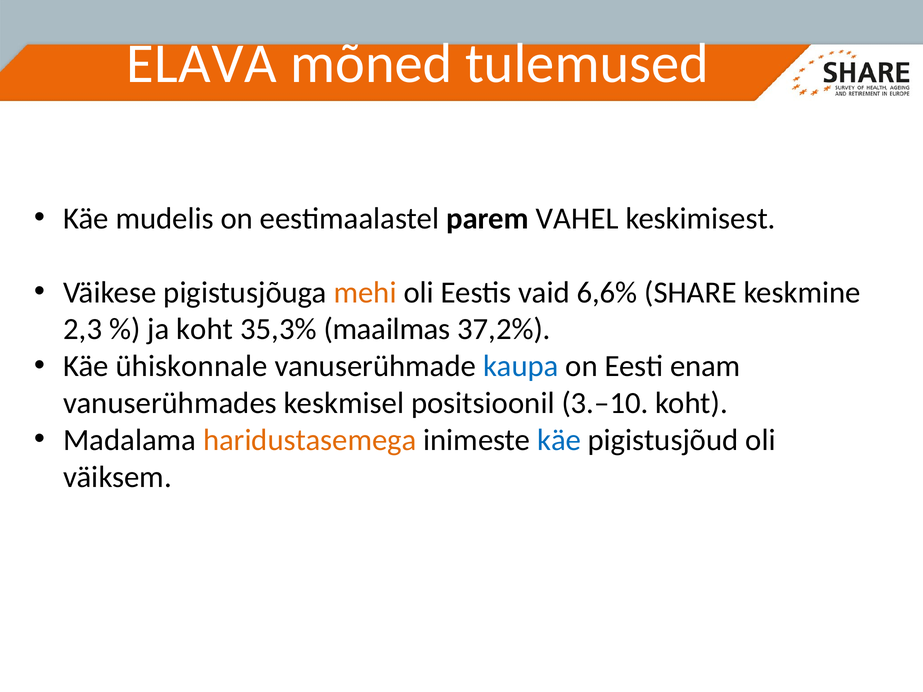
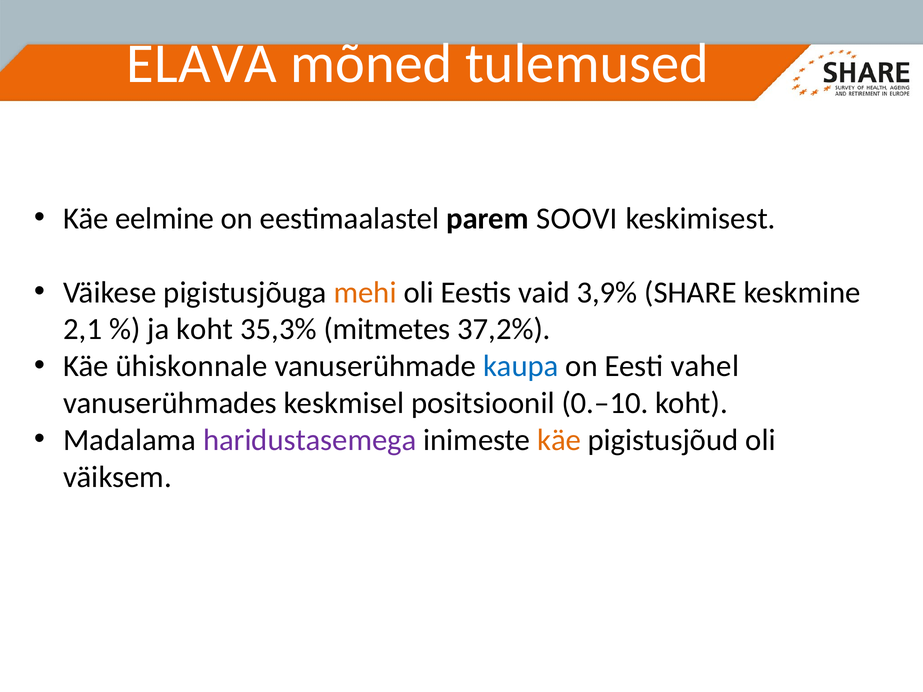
mudelis: mudelis -> eelmine
VAHEL: VAHEL -> SOOVI
6,6%: 6,6% -> 3,9%
2,3: 2,3 -> 2,1
maailmas: maailmas -> mitmetes
enam: enam -> vahel
3.–10: 3.–10 -> 0.–10
haridustasemega colour: orange -> purple
käe at (559, 440) colour: blue -> orange
